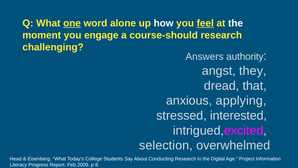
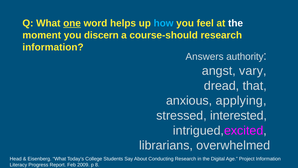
alone: alone -> helps
how colour: white -> light blue
feel underline: present -> none
engage: engage -> discern
challenging at (53, 47): challenging -> information
they: they -> vary
selection: selection -> librarians
